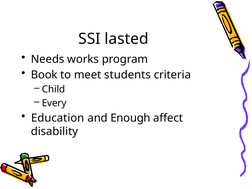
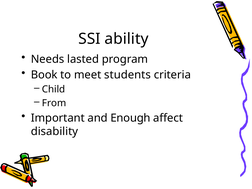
lasted: lasted -> ability
works: works -> lasted
Every: Every -> From
Education: Education -> Important
